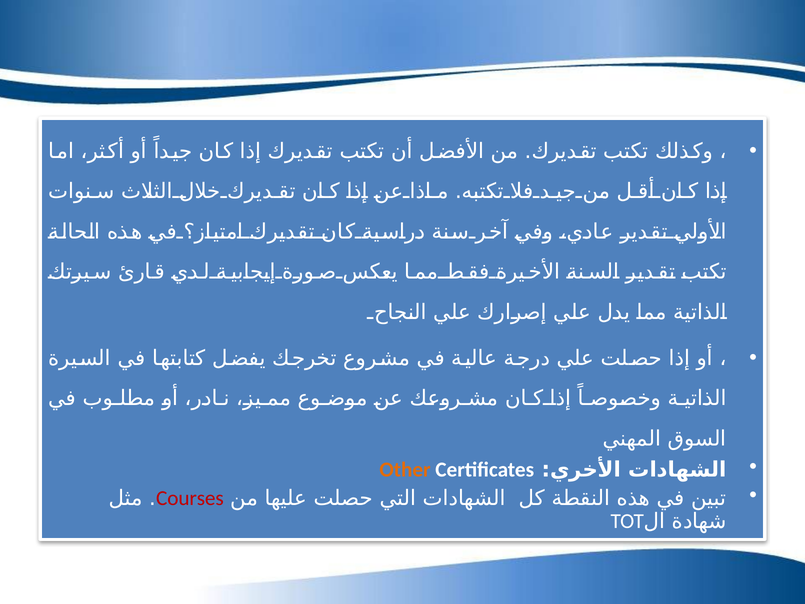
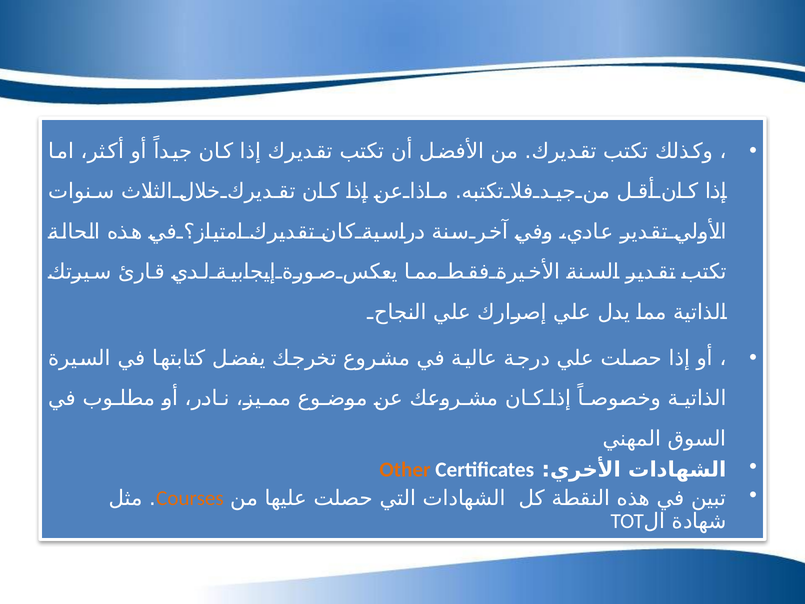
Courses colour: red -> orange
